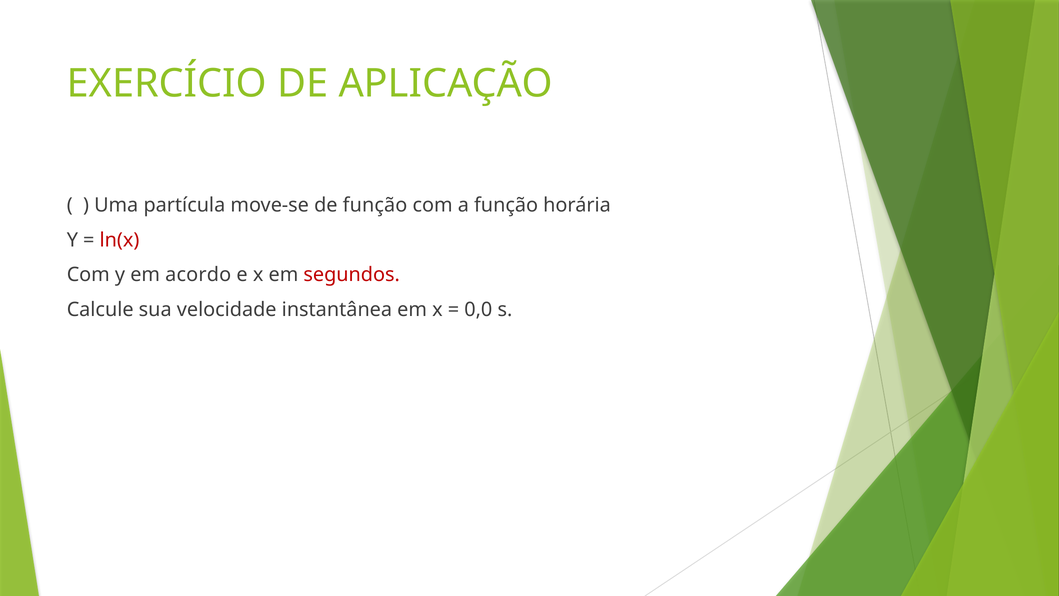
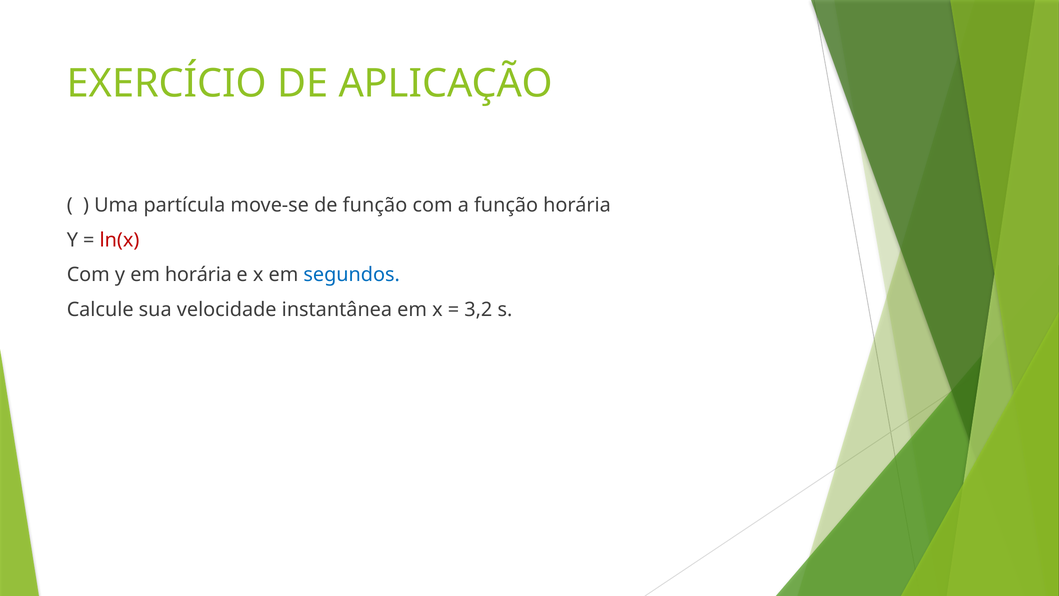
em acordo: acordo -> horária
segundos colour: red -> blue
0,0: 0,0 -> 3,2
